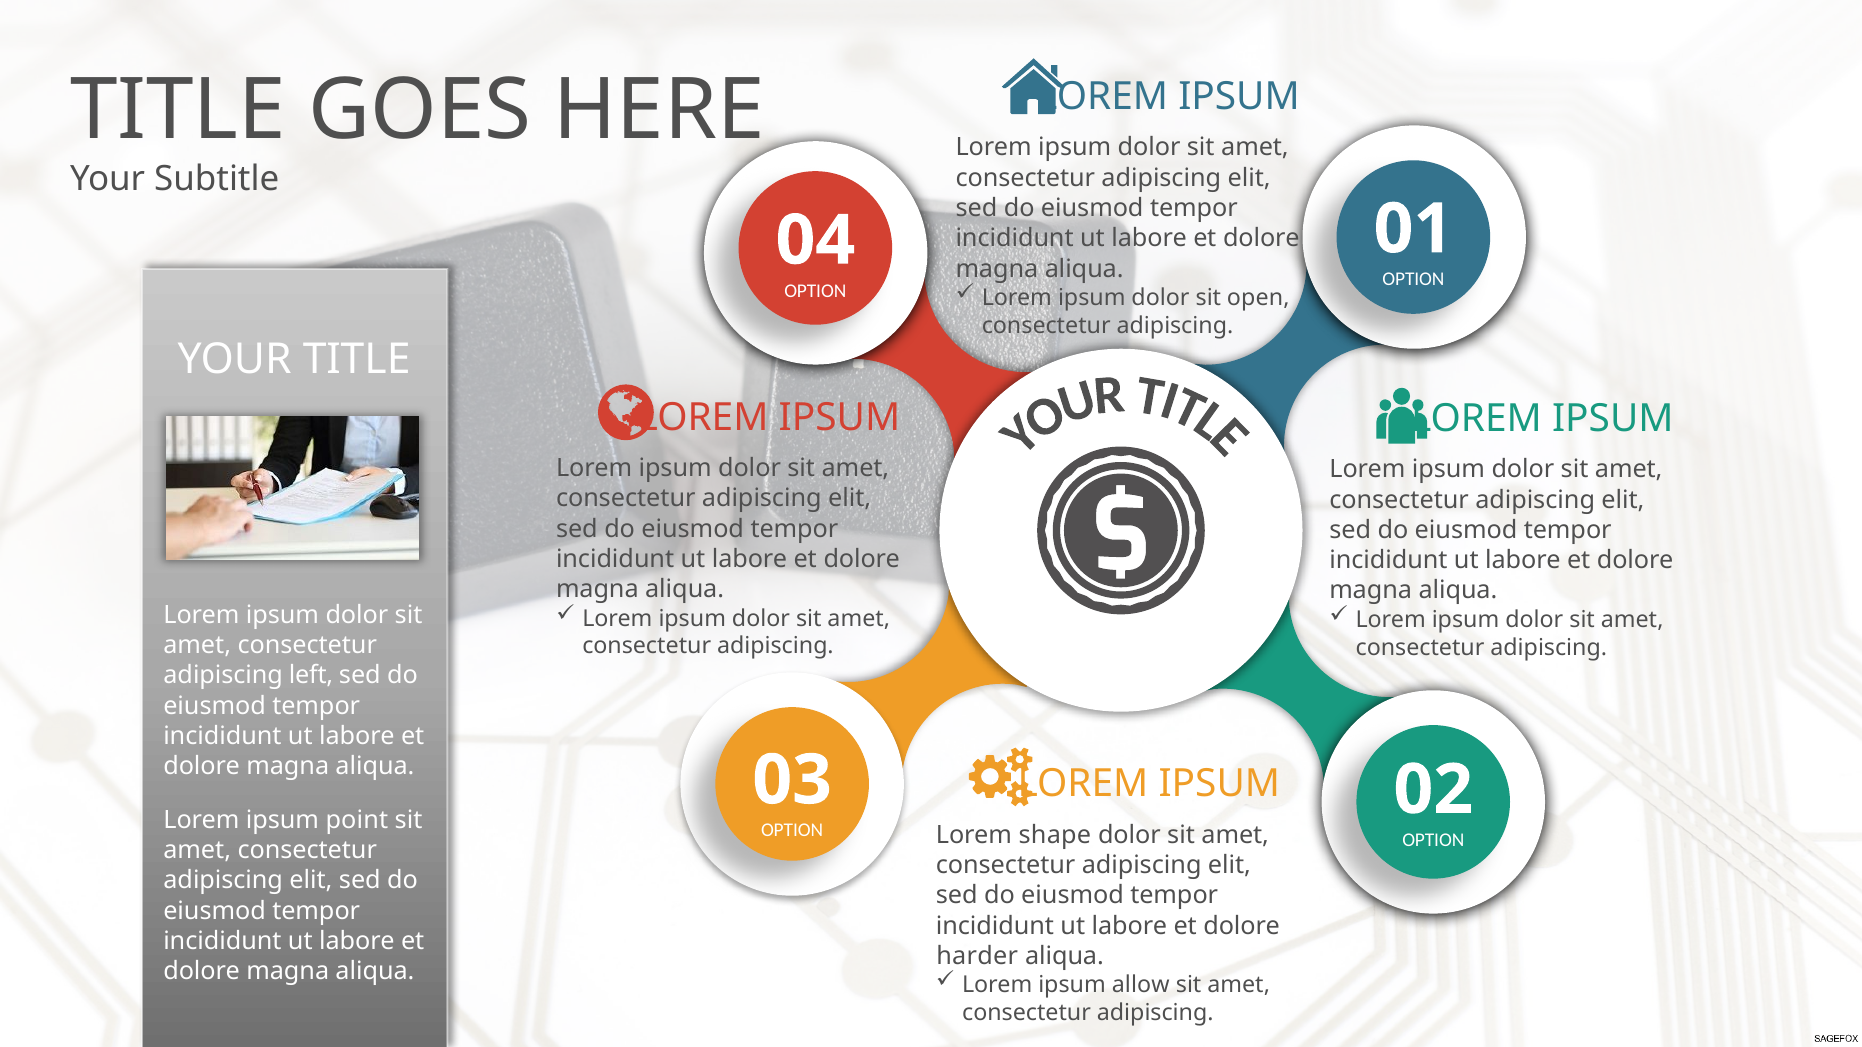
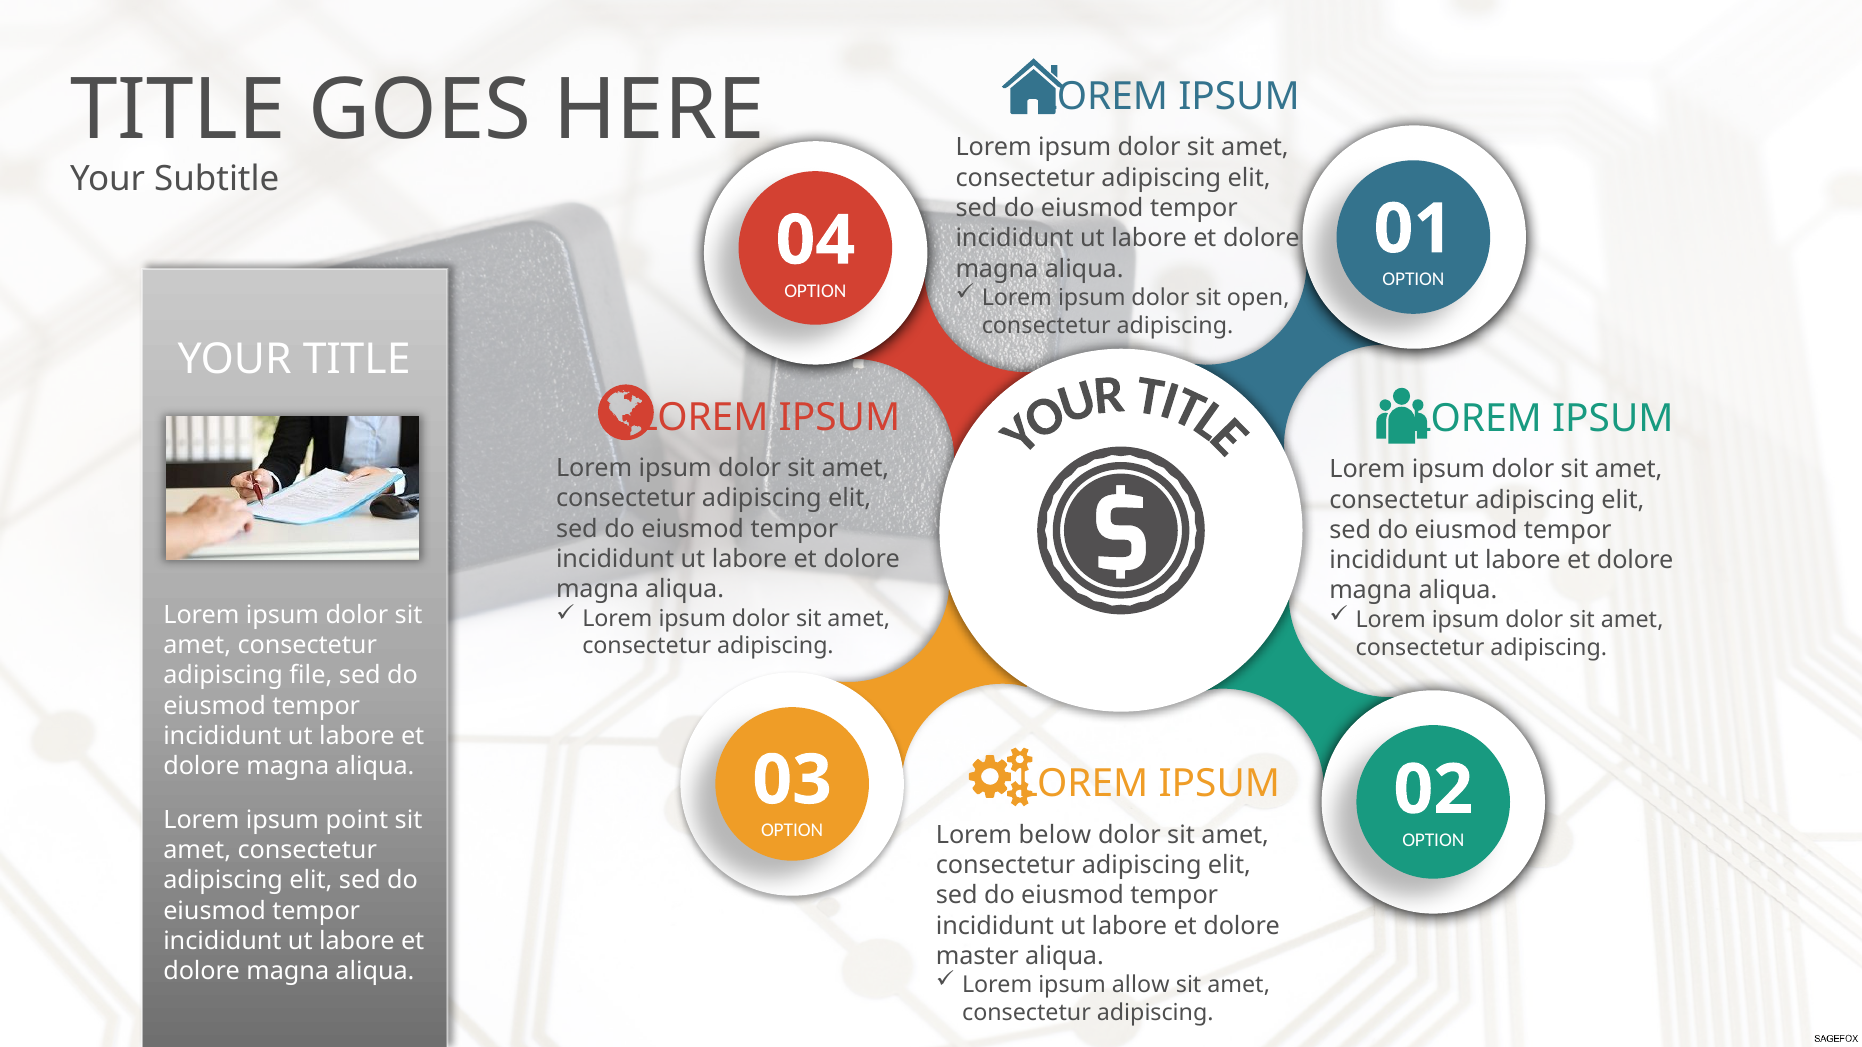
left: left -> file
shape: shape -> below
harder: harder -> master
